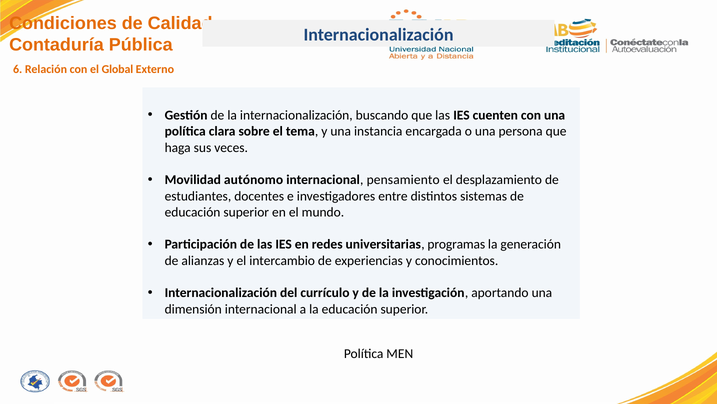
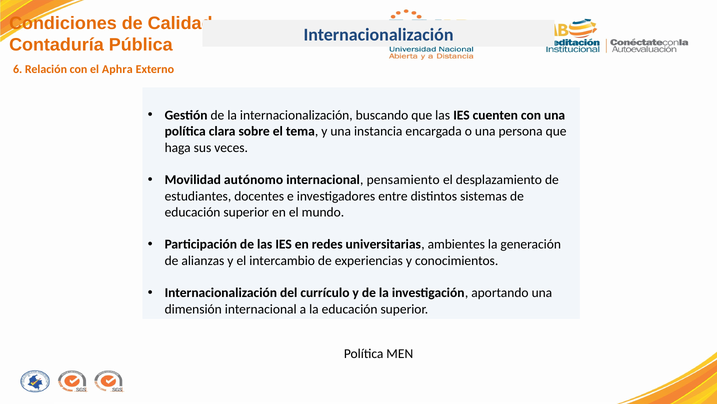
Global: Global -> Aphra
programas: programas -> ambientes
